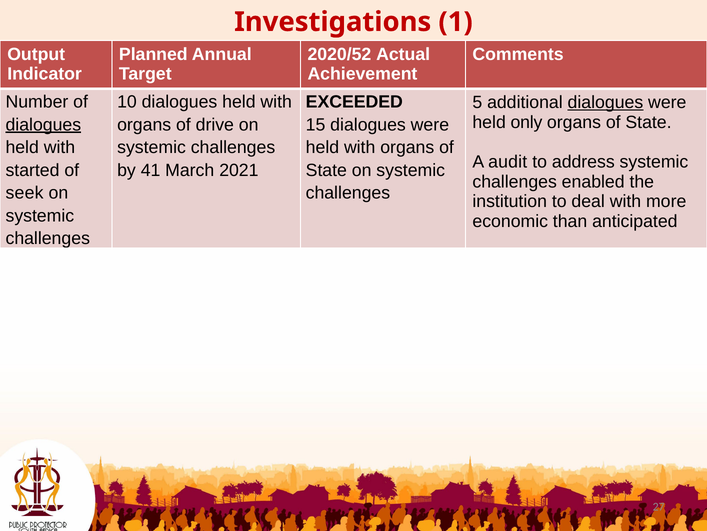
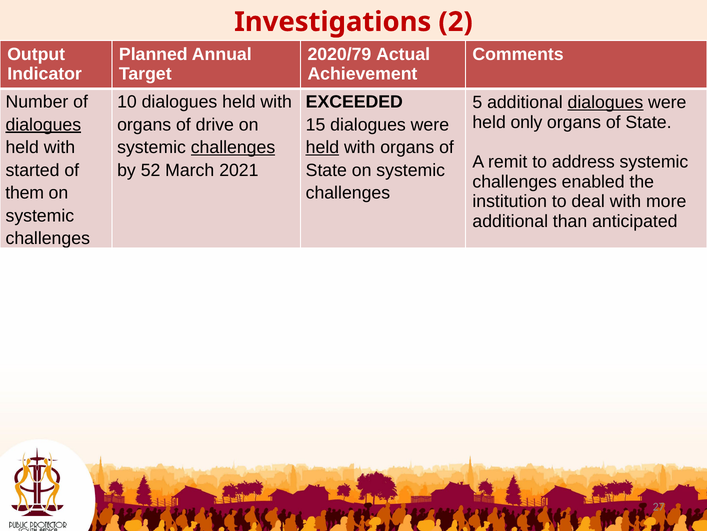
1: 1 -> 2
2020/52: 2020/52 -> 2020/79
challenges at (233, 147) underline: none -> present
held at (322, 147) underline: none -> present
audit: audit -> remit
41: 41 -> 52
seek: seek -> them
economic at (510, 221): economic -> additional
